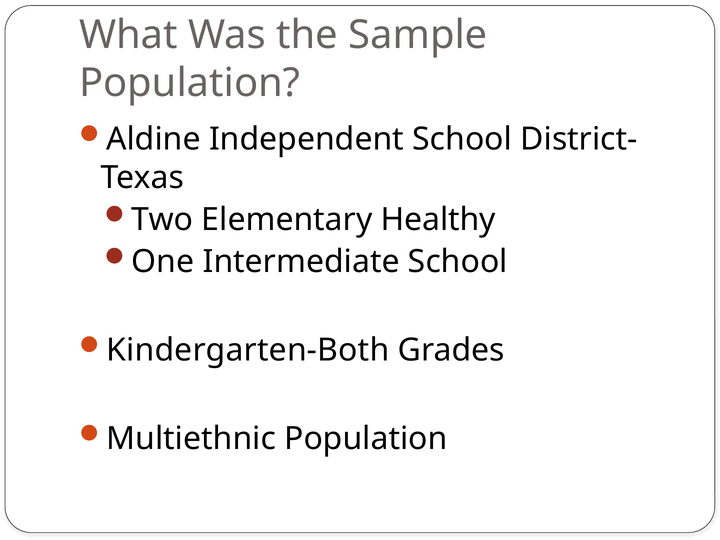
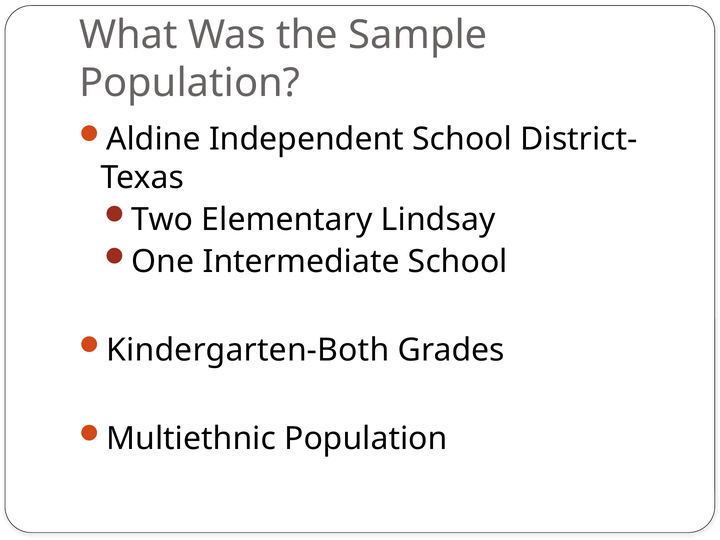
Healthy: Healthy -> Lindsay
